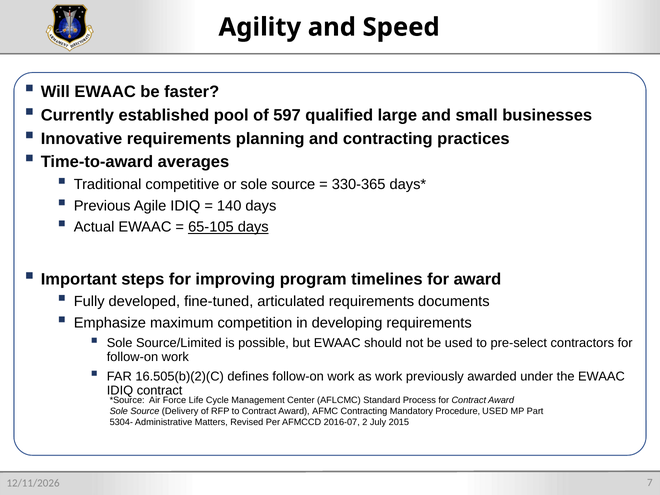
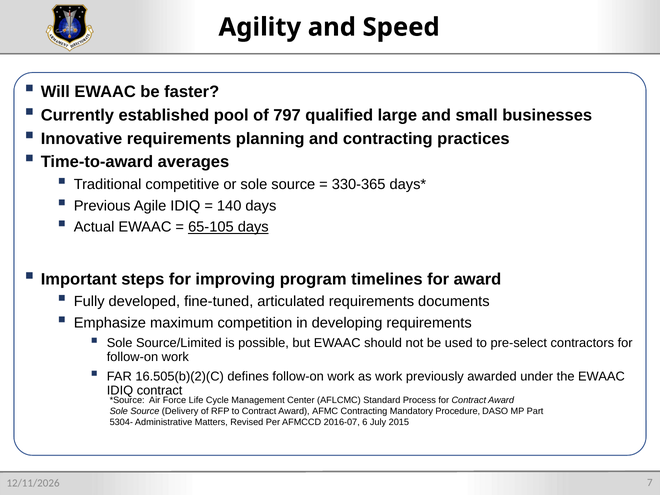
597: 597 -> 797
Procedure USED: USED -> DASO
2: 2 -> 6
